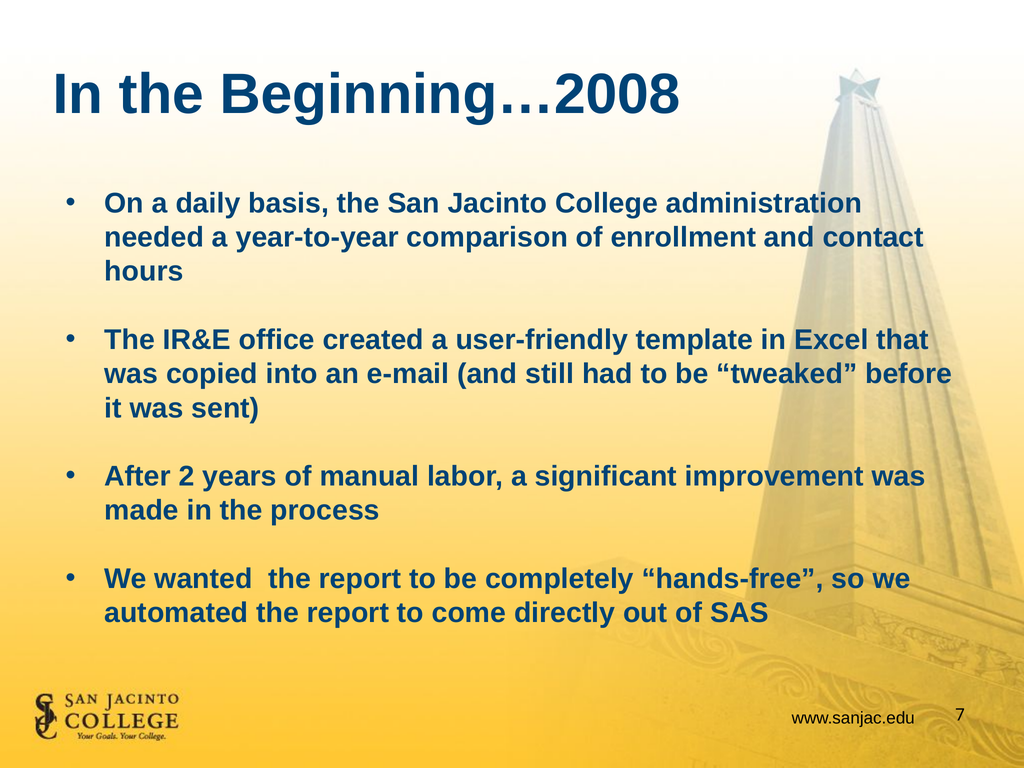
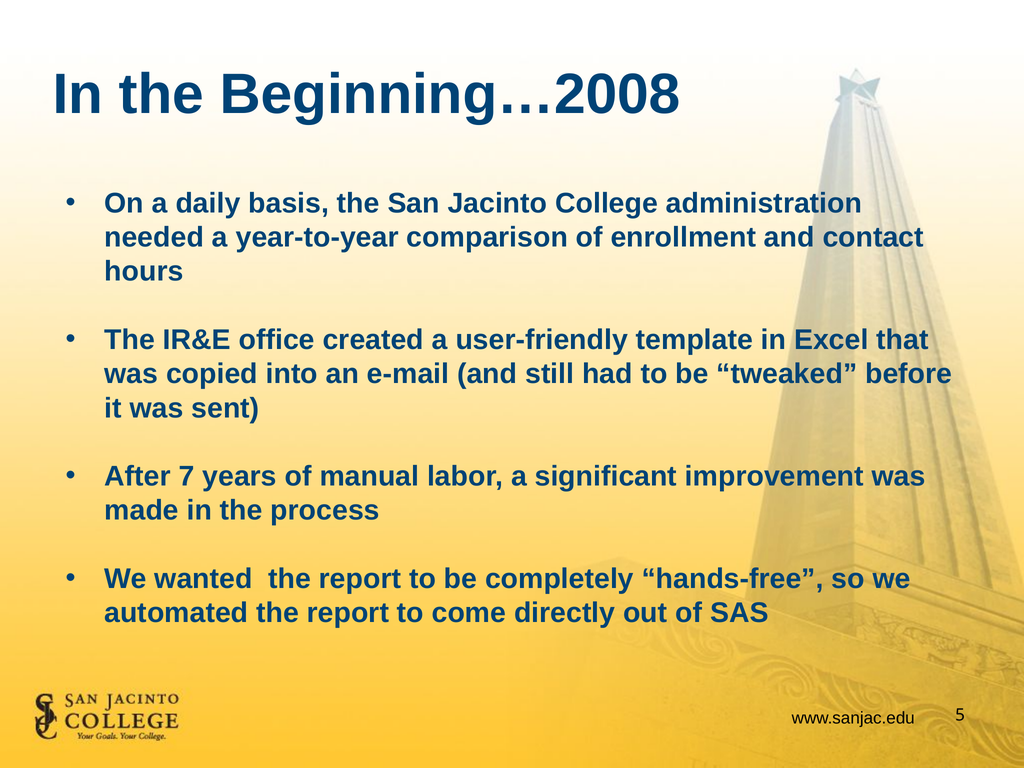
2: 2 -> 7
7: 7 -> 5
